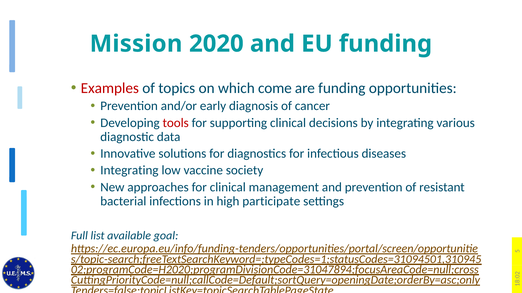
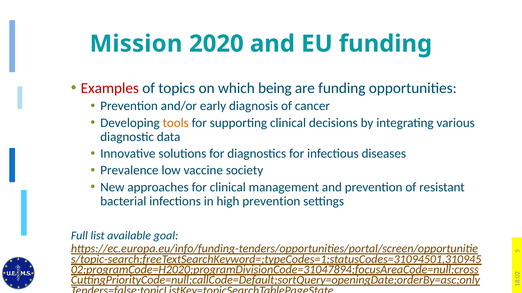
come: come -> being
tools colour: red -> orange
Integrating at (129, 171): Integrating -> Prevalence
high participate: participate -> prevention
